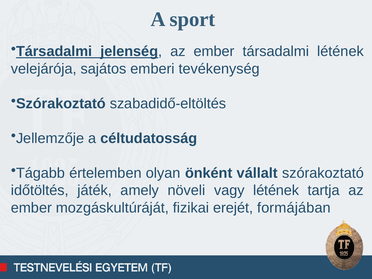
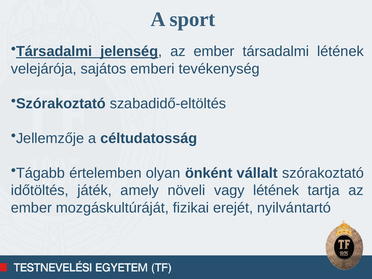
formájában: formájában -> nyilvántartó
